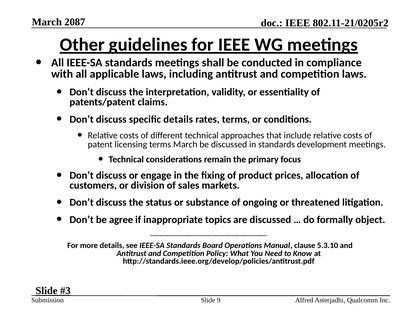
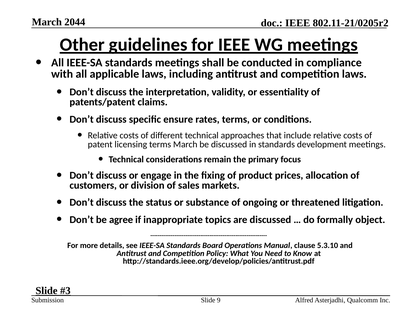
2087: 2087 -> 2044
specific details: details -> ensure
